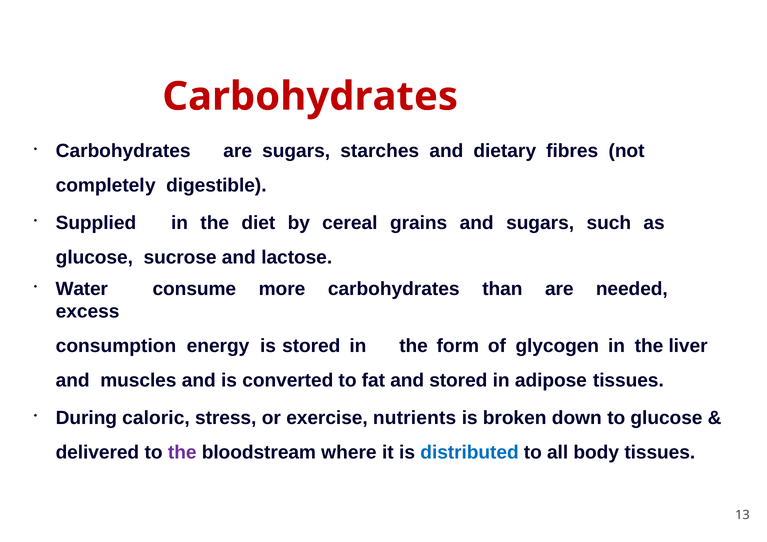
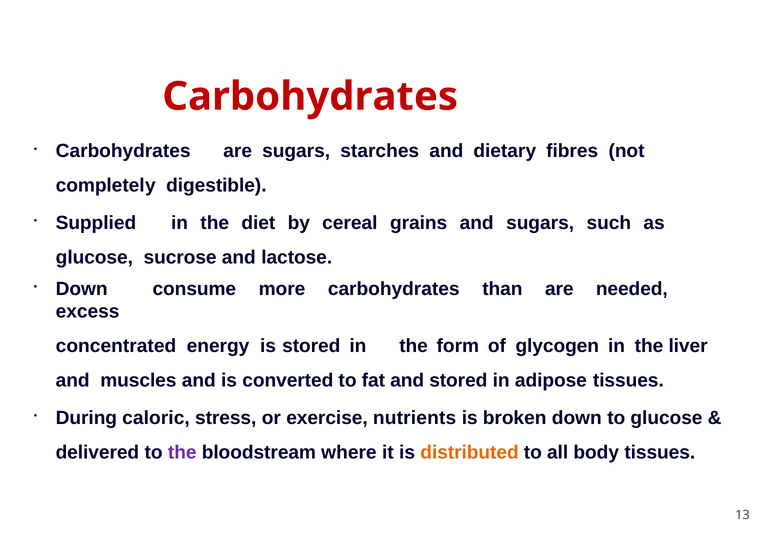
Water at (82, 289): Water -> Down
consumption: consumption -> concentrated
distributed colour: blue -> orange
